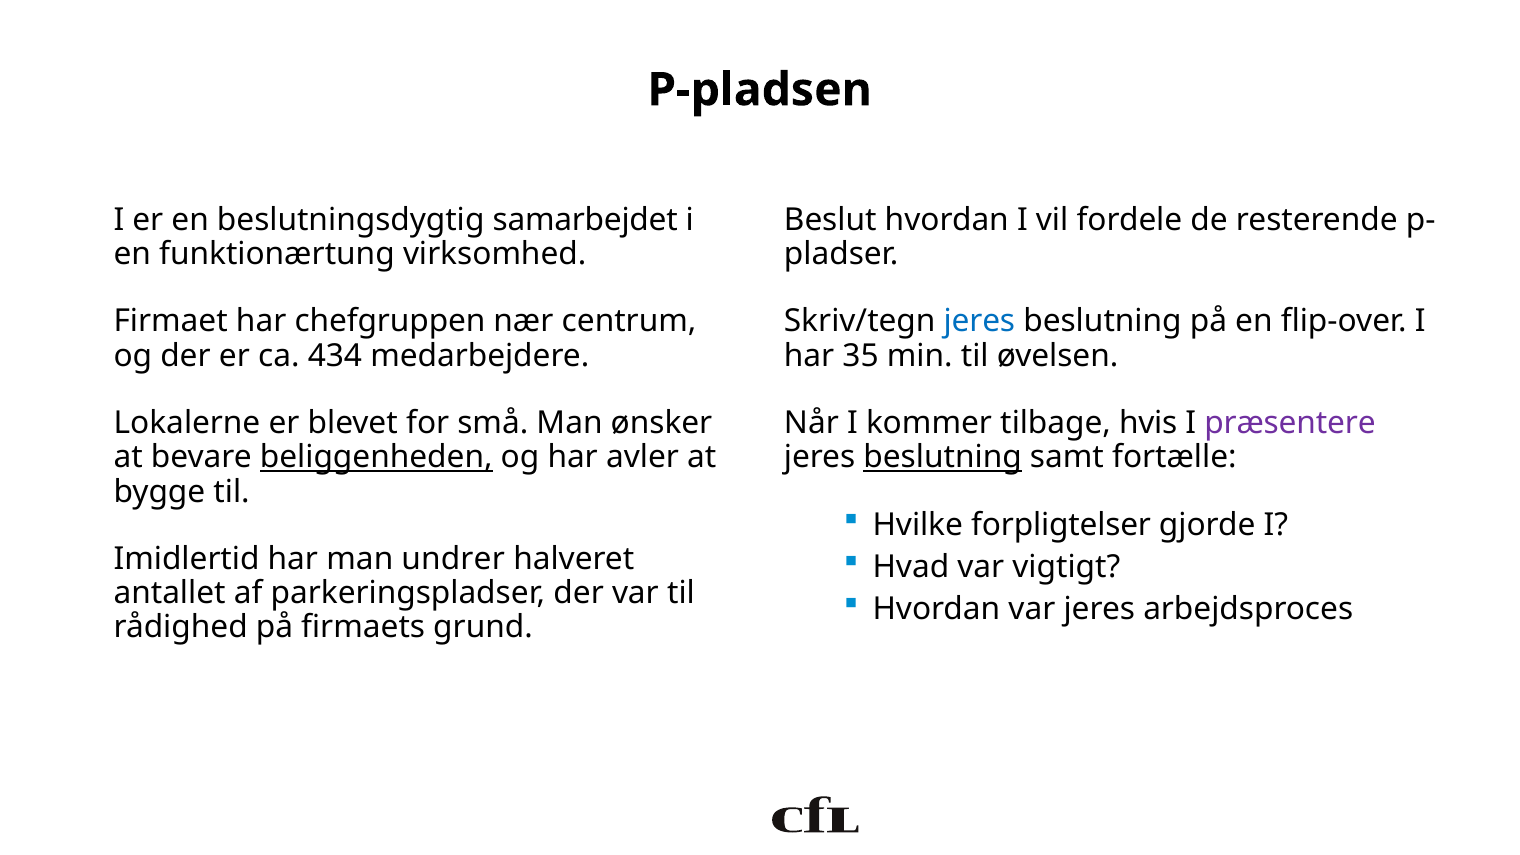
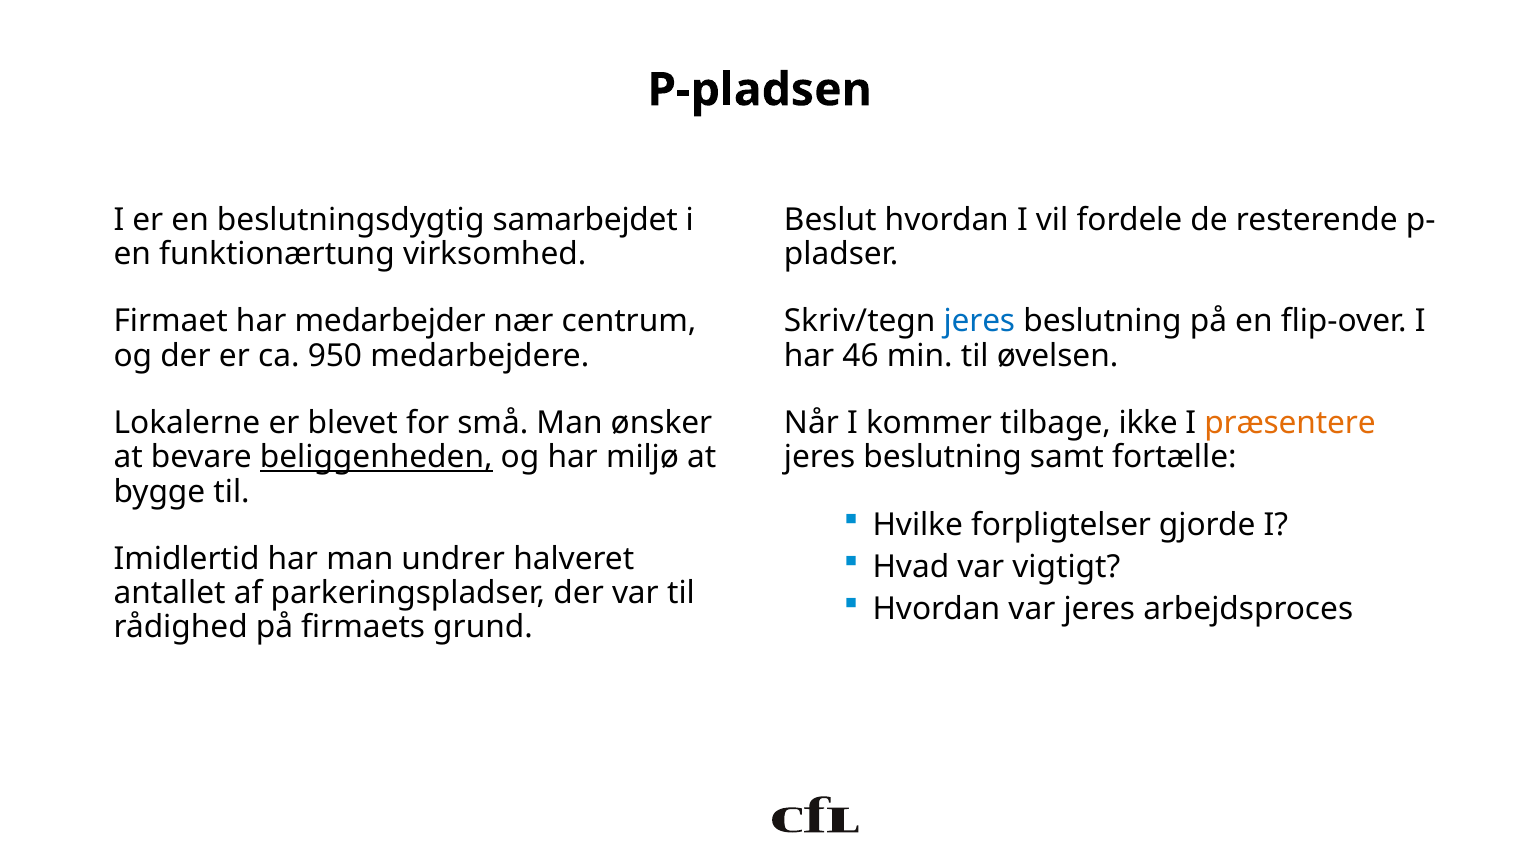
chefgruppen: chefgruppen -> medarbejder
434: 434 -> 950
35: 35 -> 46
hvis: hvis -> ikke
præsentere colour: purple -> orange
avler: avler -> miljø
beslutning at (943, 457) underline: present -> none
